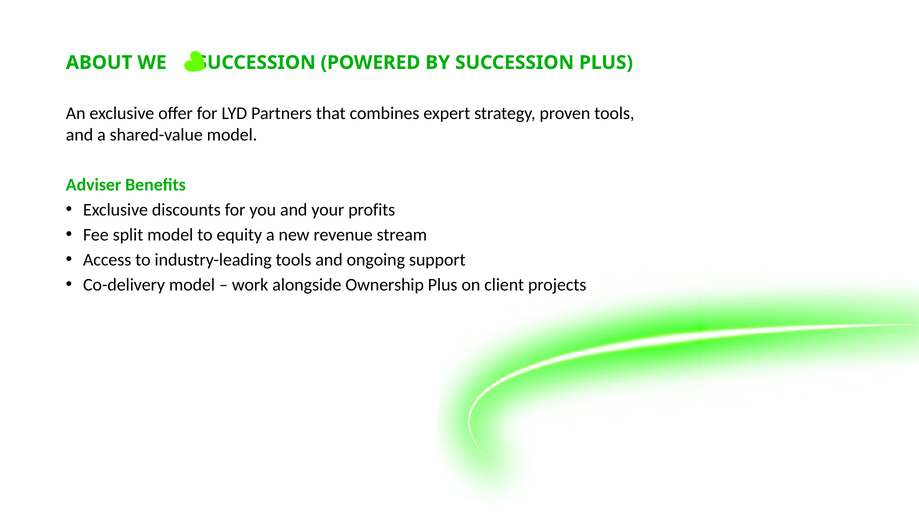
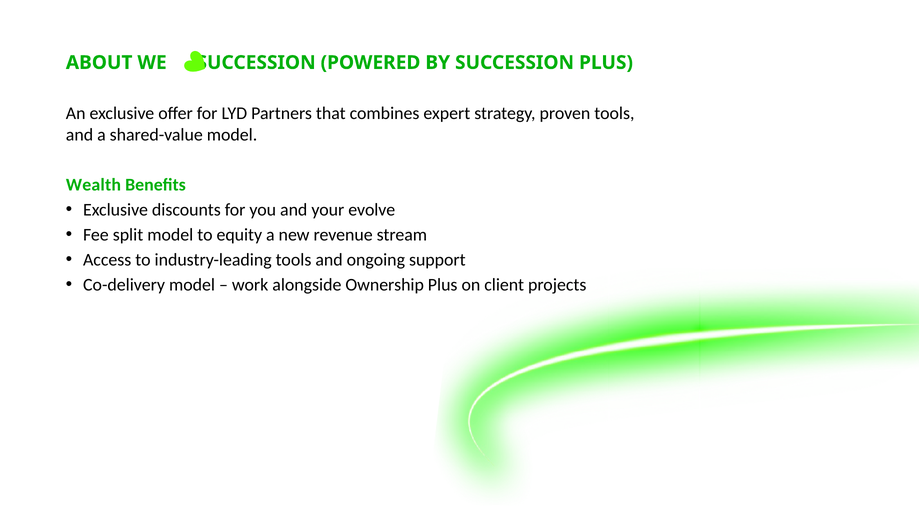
Adviser: Adviser -> Wealth
profits: profits -> evolve
